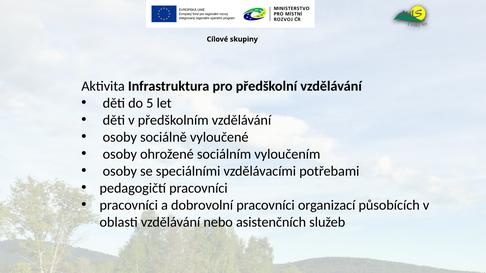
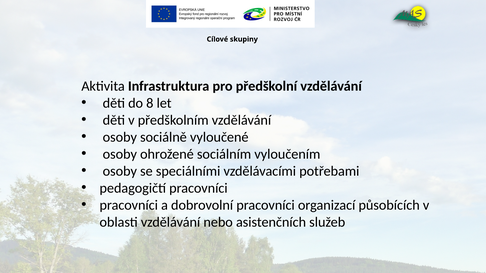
5: 5 -> 8
